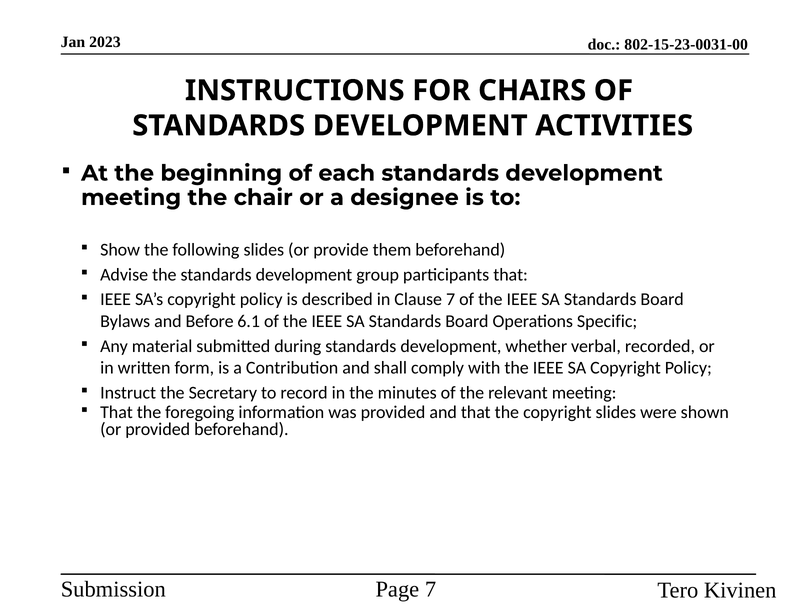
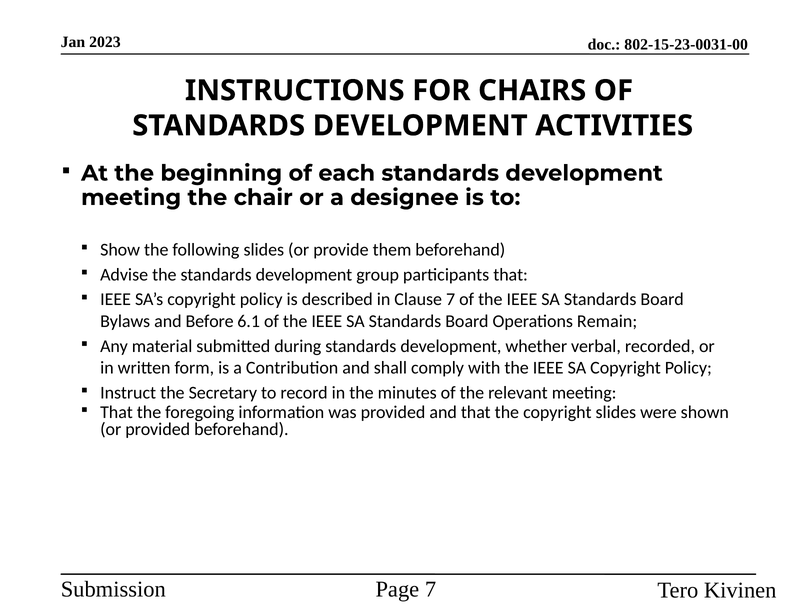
Specific: Specific -> Remain
